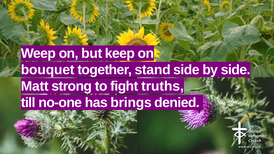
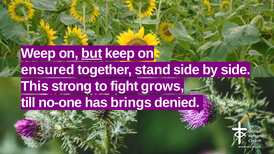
but underline: none -> present
bouquet: bouquet -> ensured
Matt: Matt -> This
truths: truths -> grows
